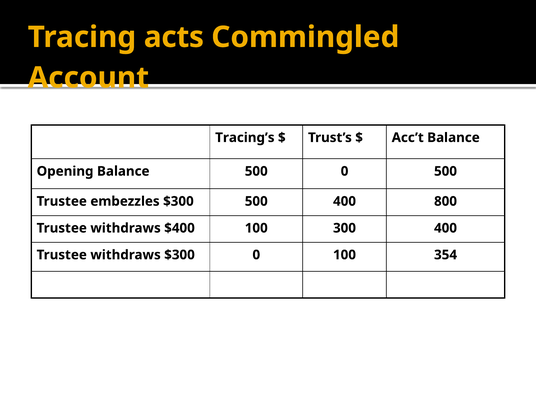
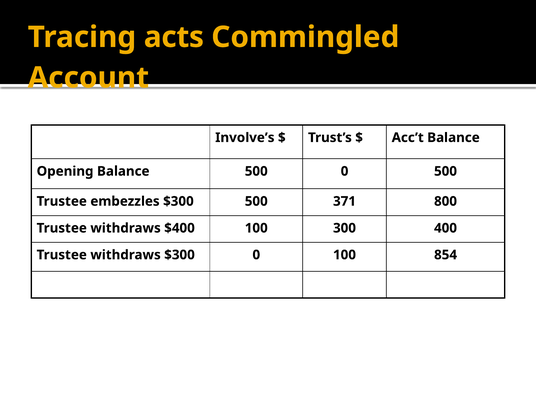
Tracing’s: Tracing’s -> Involve’s
500 400: 400 -> 371
354: 354 -> 854
